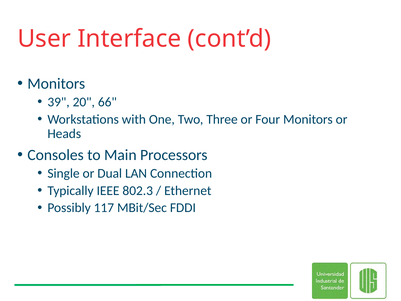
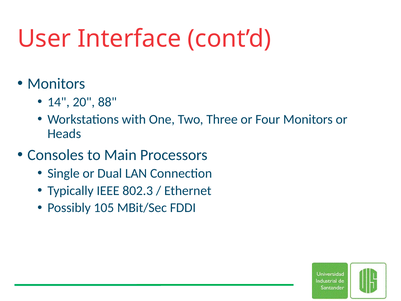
39: 39 -> 14
66: 66 -> 88
117: 117 -> 105
